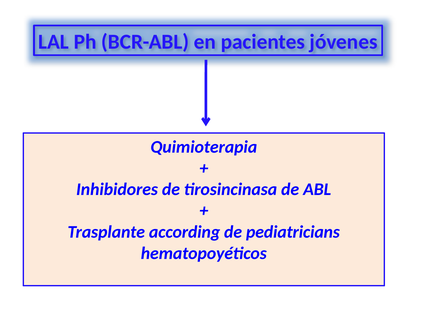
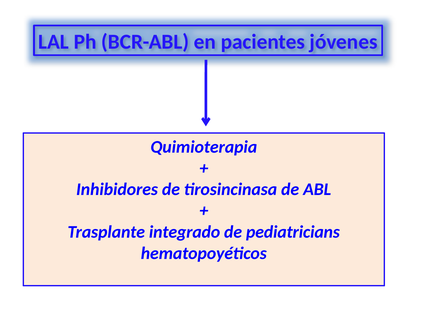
according: according -> integrado
